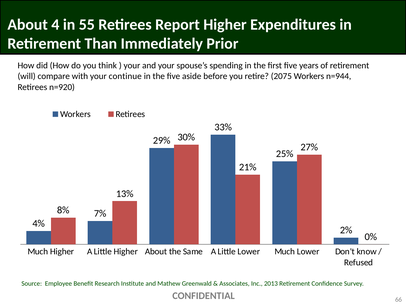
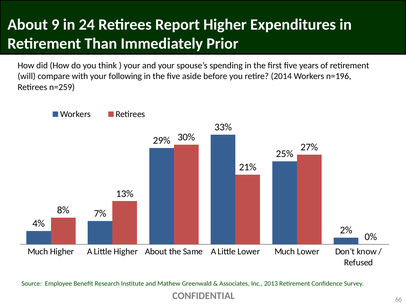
4: 4 -> 9
55: 55 -> 24
continue: continue -> following
2075: 2075 -> 2014
n=944: n=944 -> n=196
n=920: n=920 -> n=259
